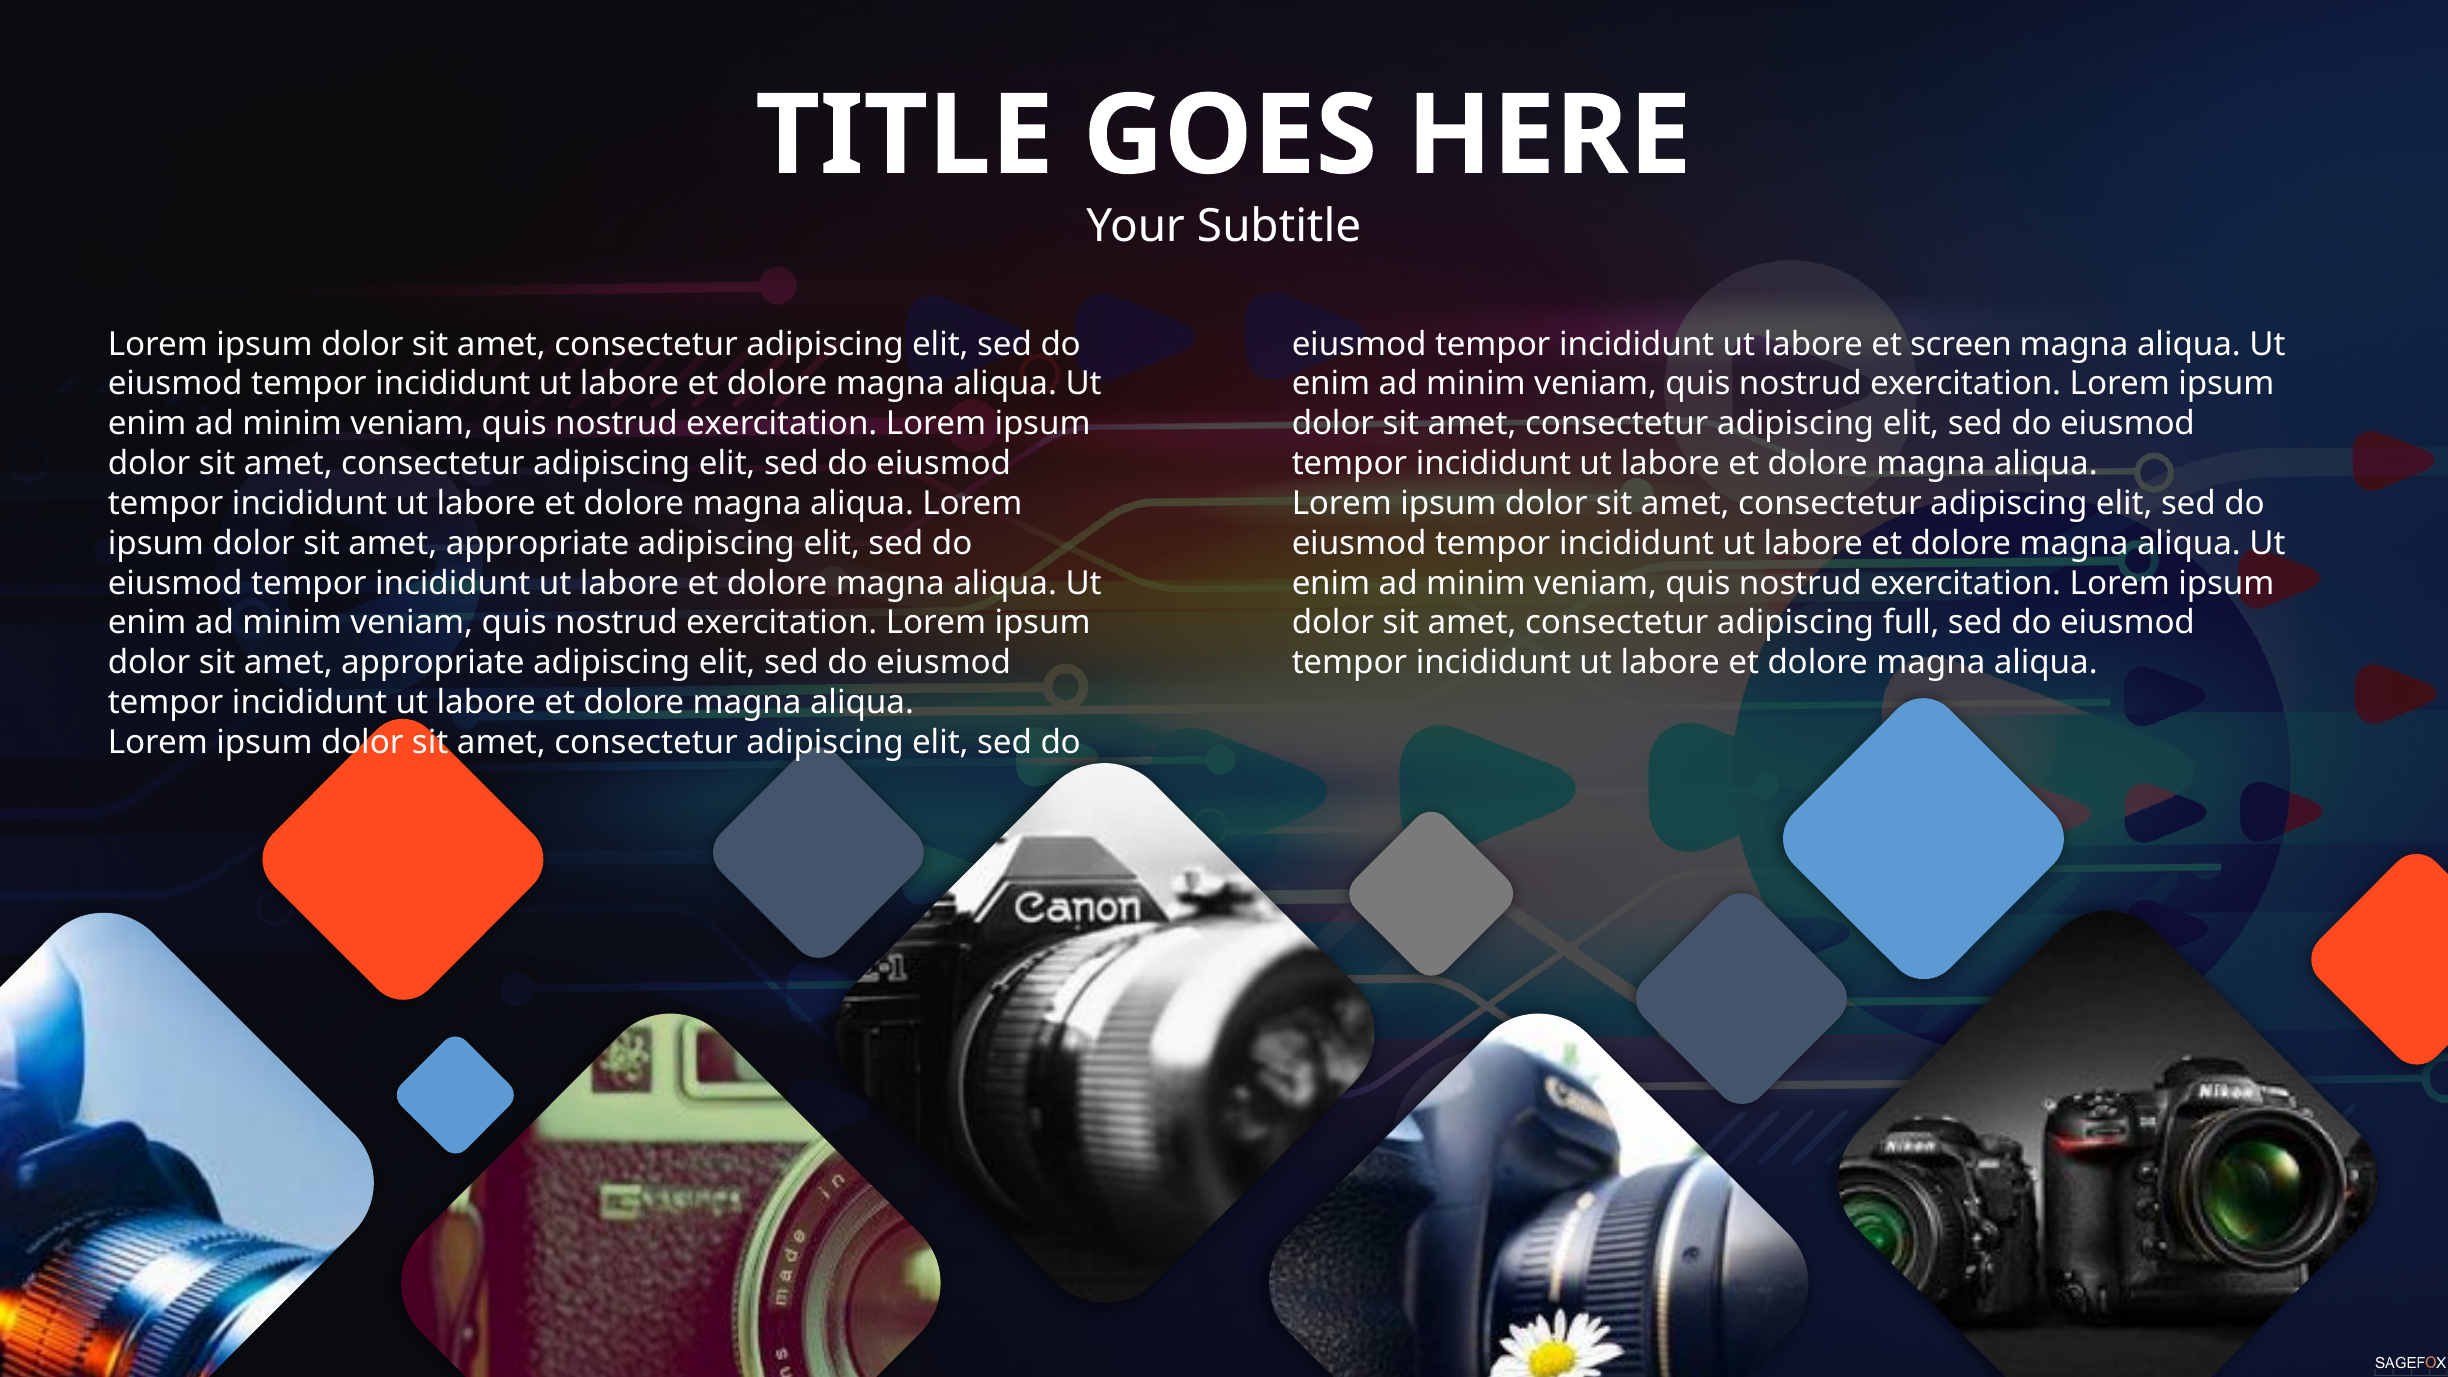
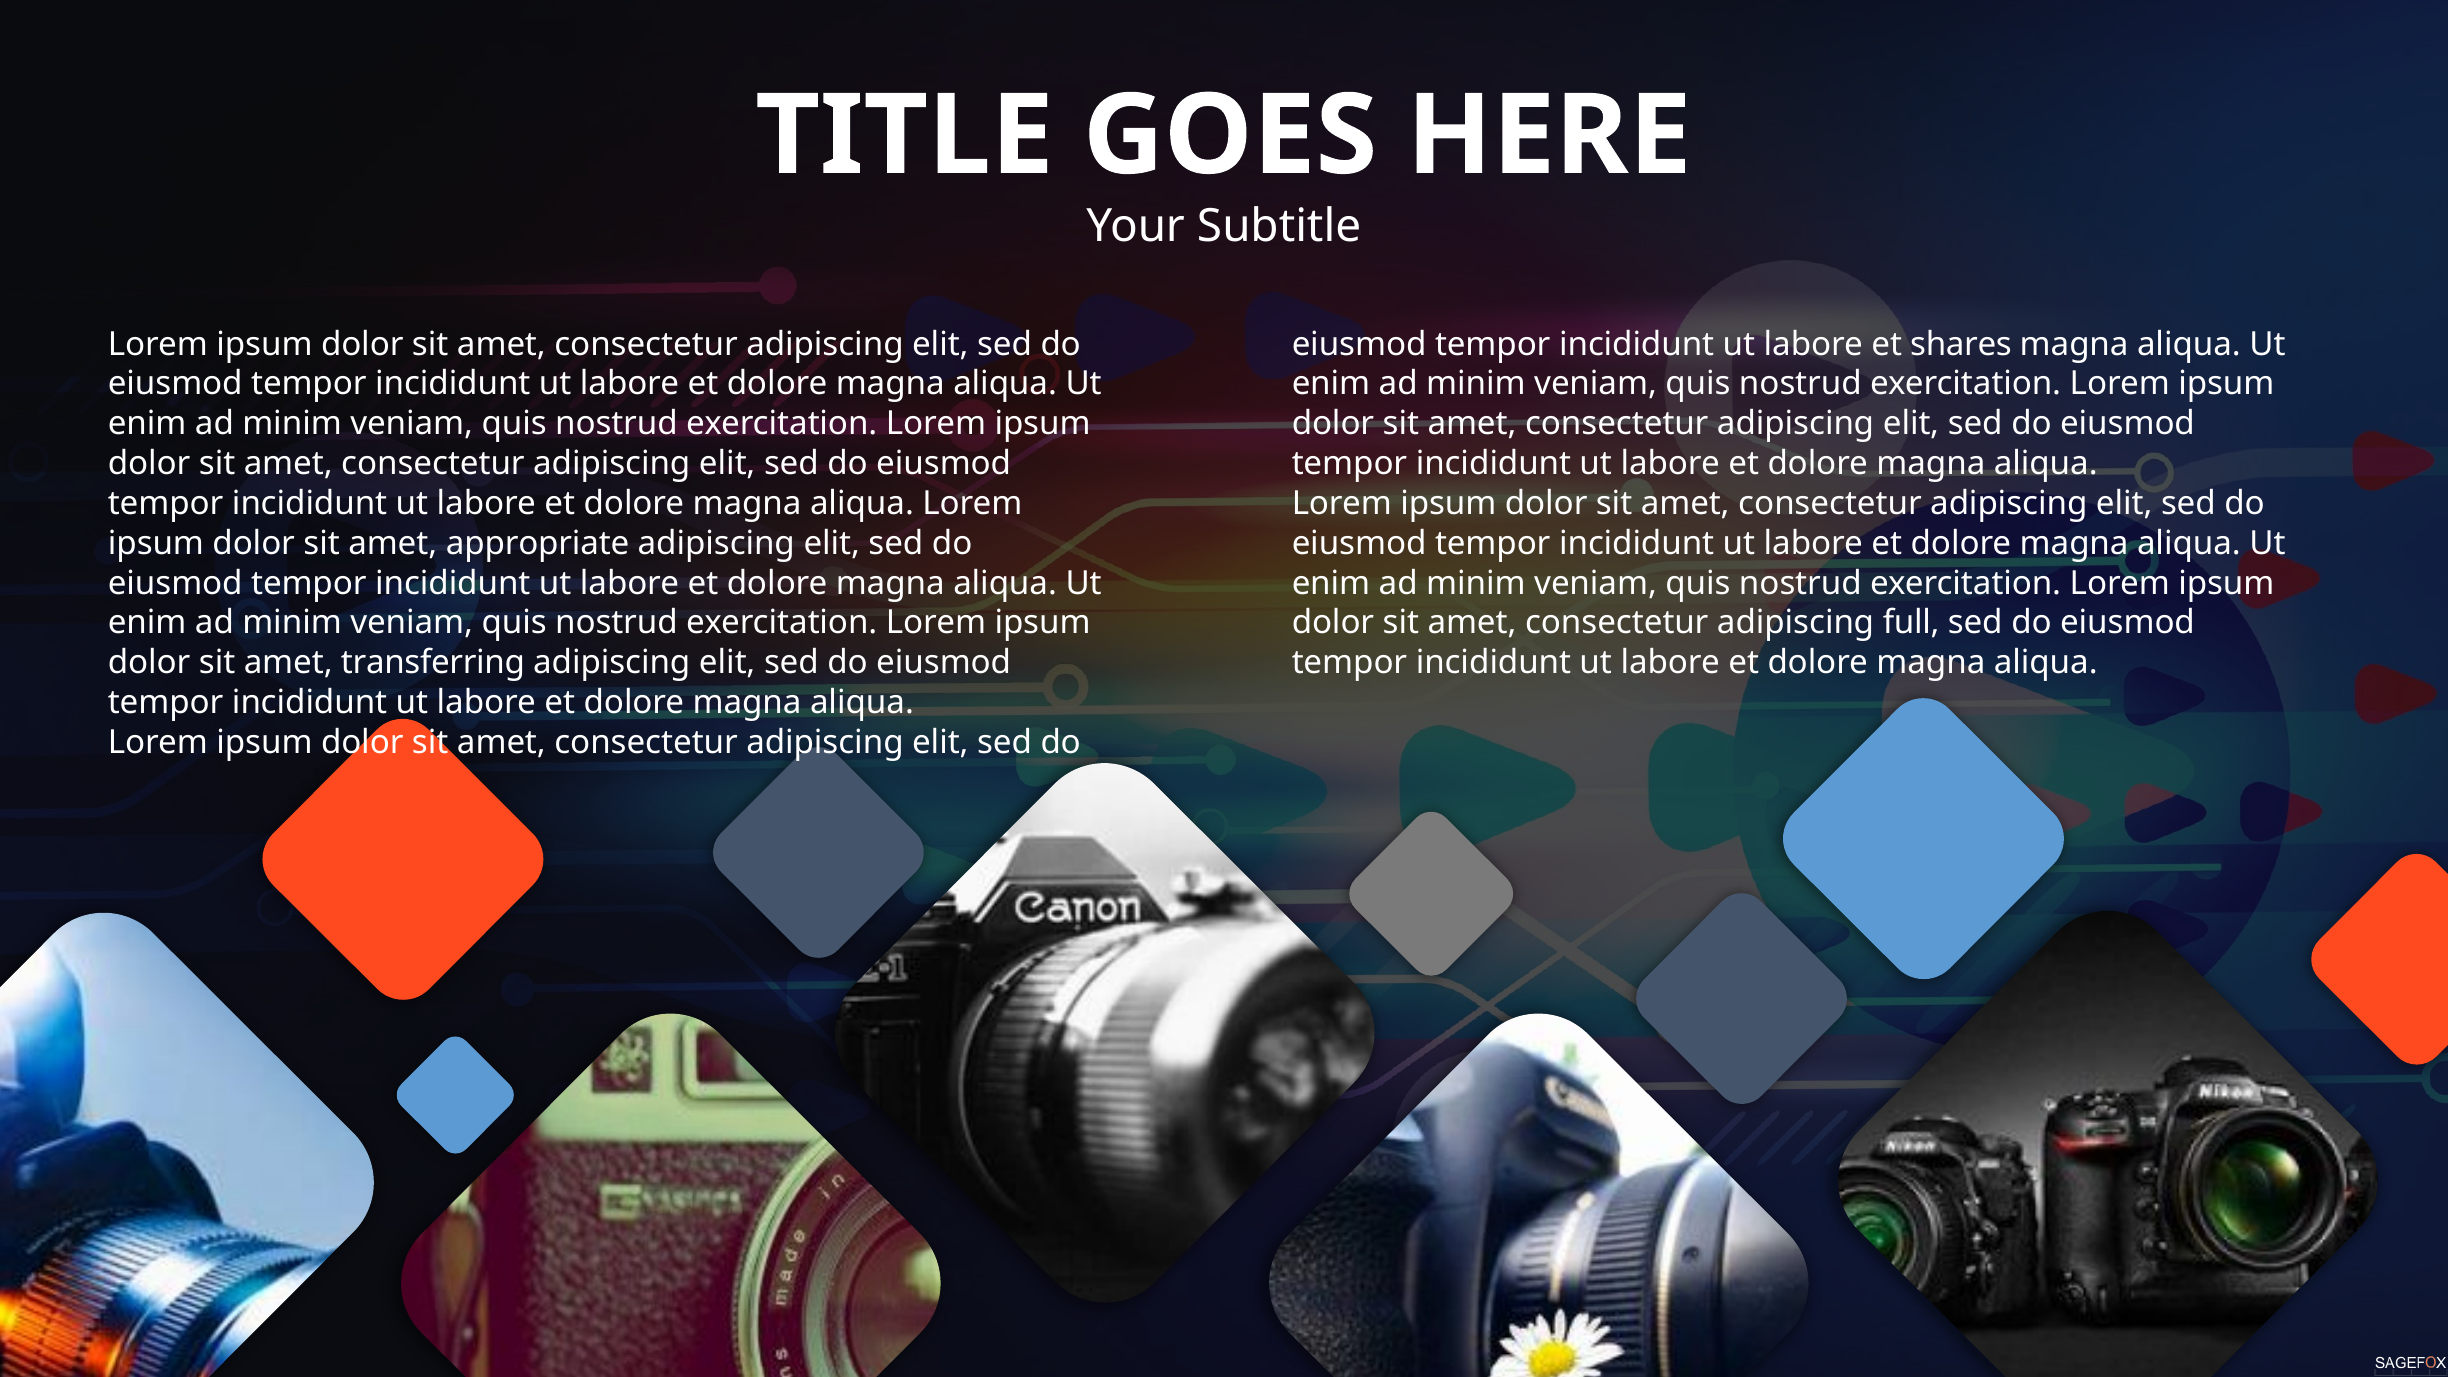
screen: screen -> shares
appropriate at (433, 663): appropriate -> transferring
